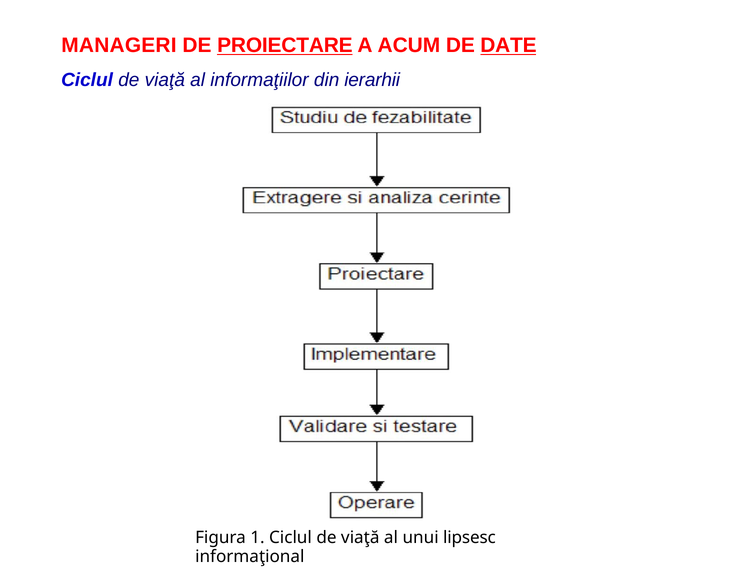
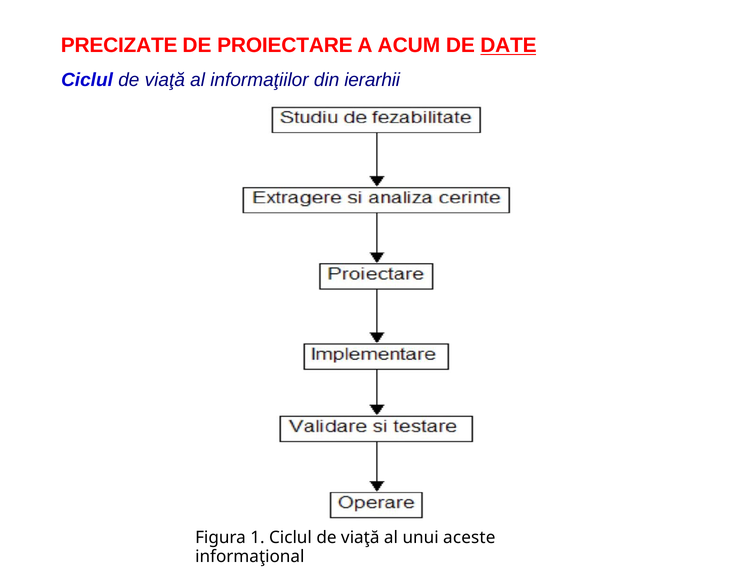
MANAGERI: MANAGERI -> PRECIZATE
PROIECTARE underline: present -> none
lipsesc: lipsesc -> aceste
